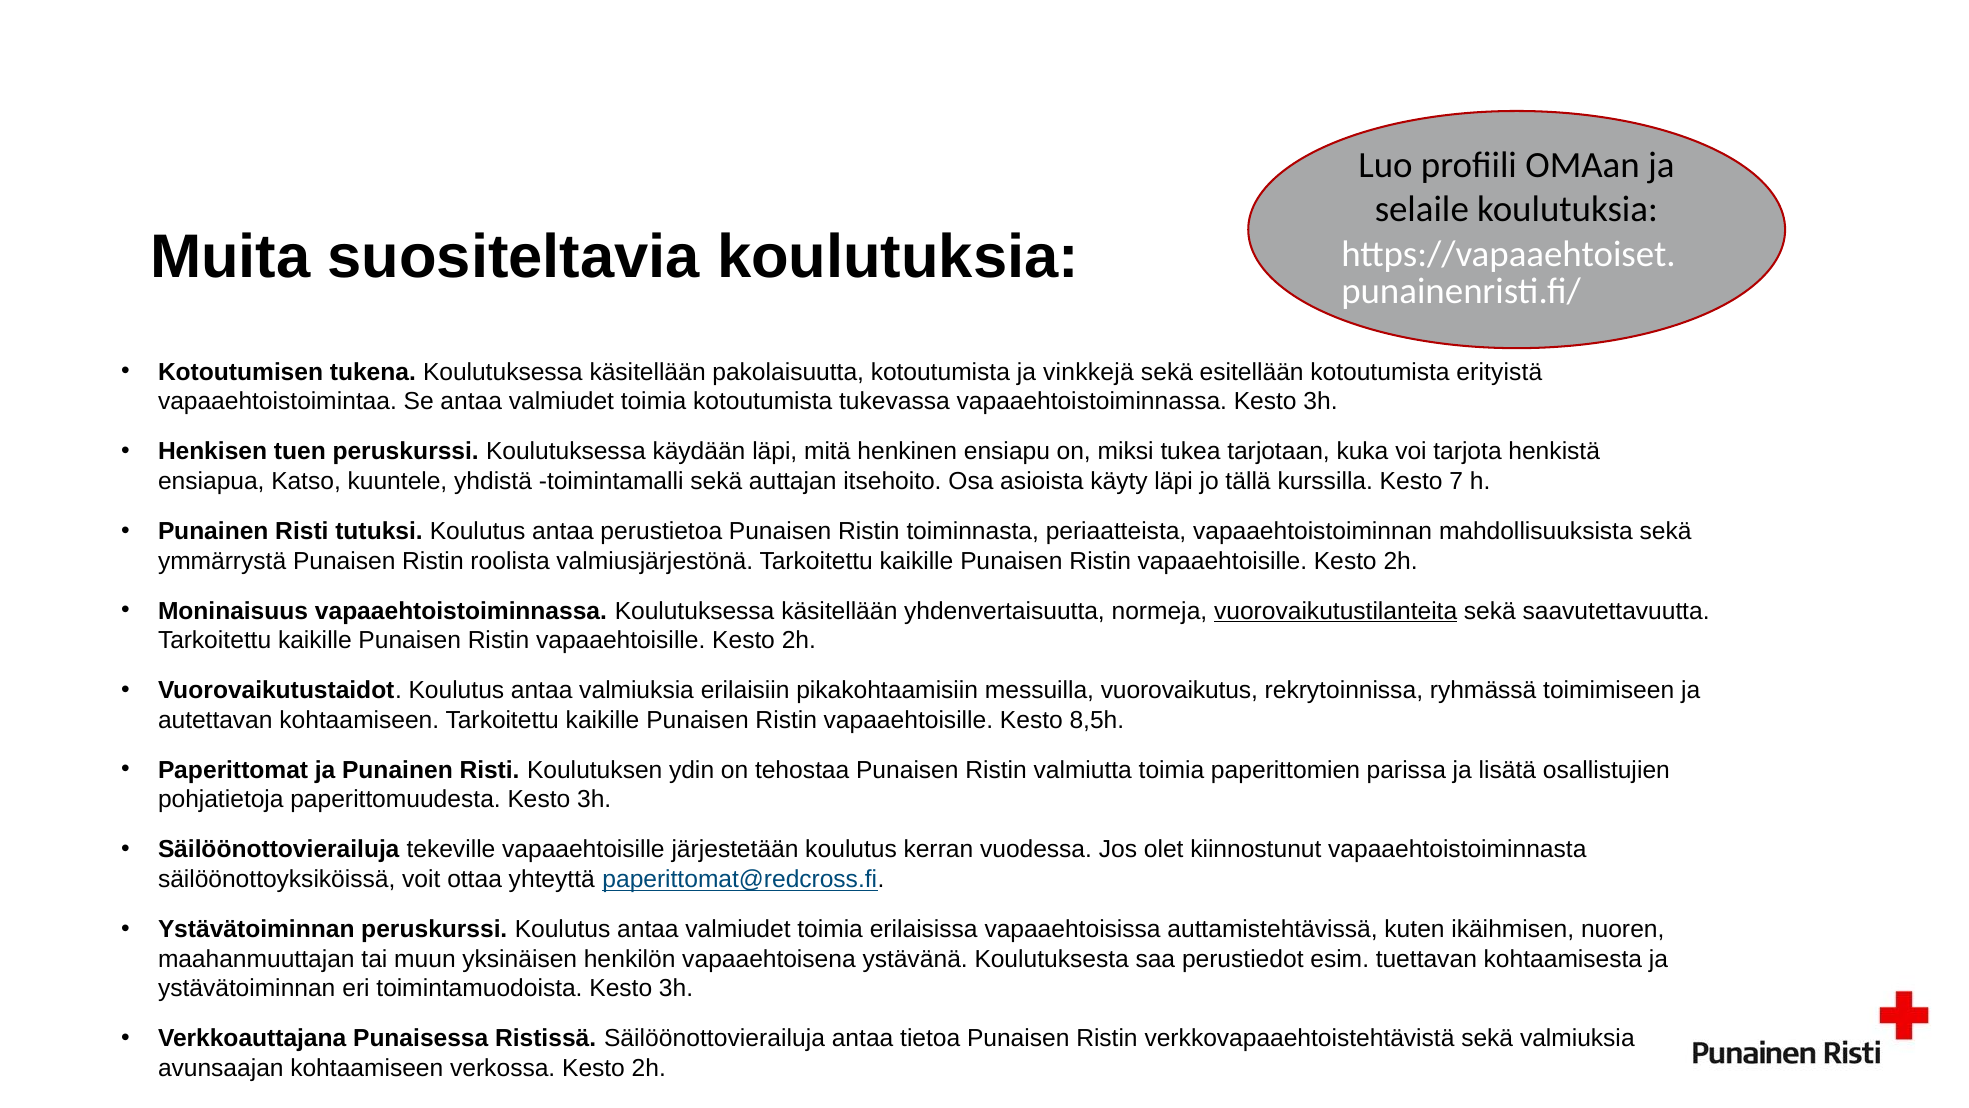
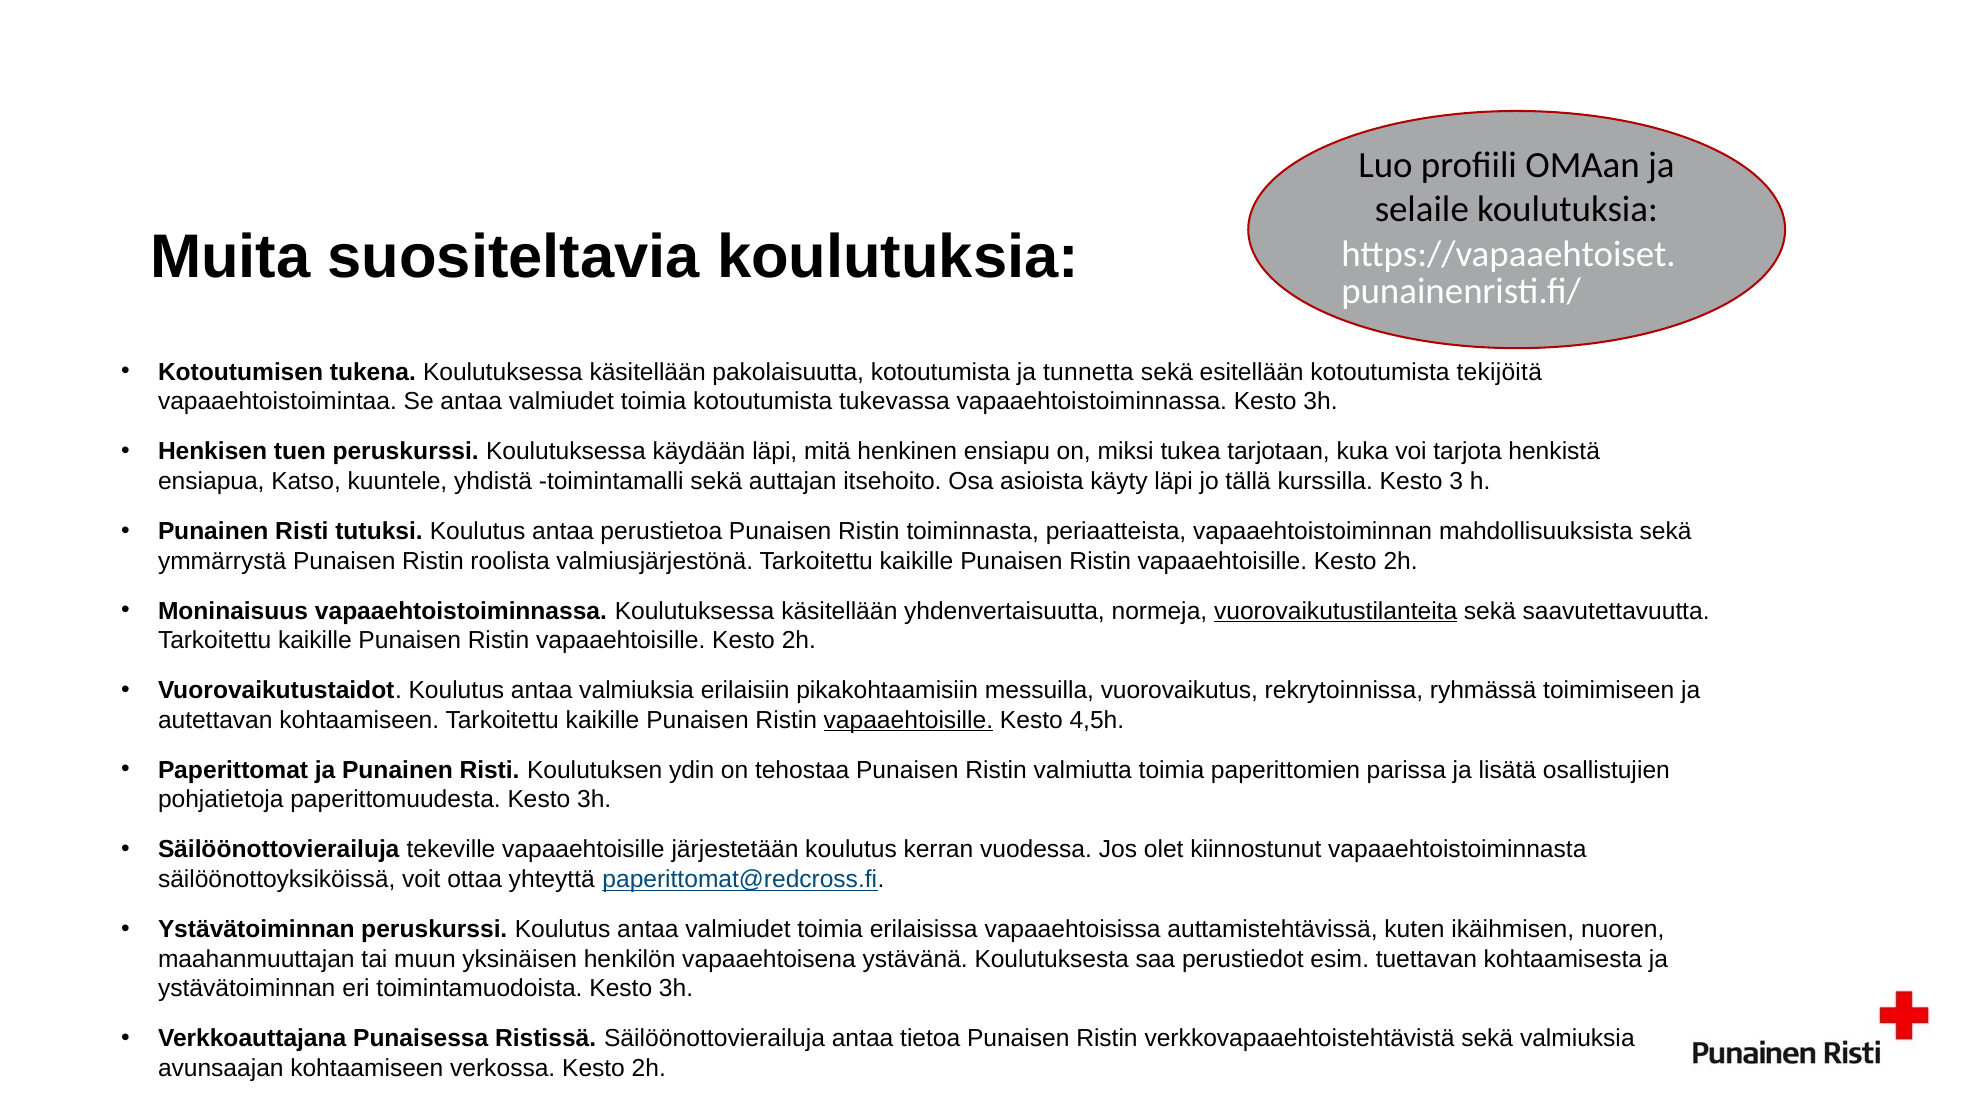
vinkkejä: vinkkejä -> tunnetta
erityistä: erityistä -> tekijöitä
7: 7 -> 3
vapaaehtoisille at (908, 720) underline: none -> present
8,5h: 8,5h -> 4,5h
